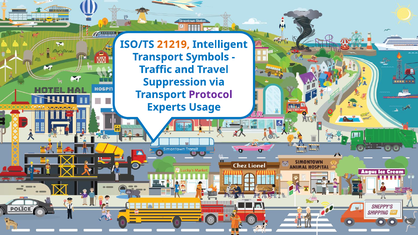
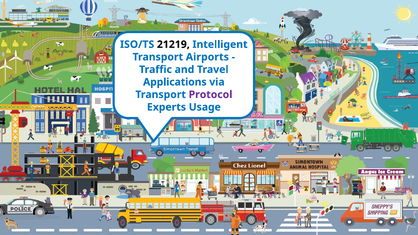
21219 colour: orange -> black
Symbols: Symbols -> Airports
Suppression: Suppression -> Applications
